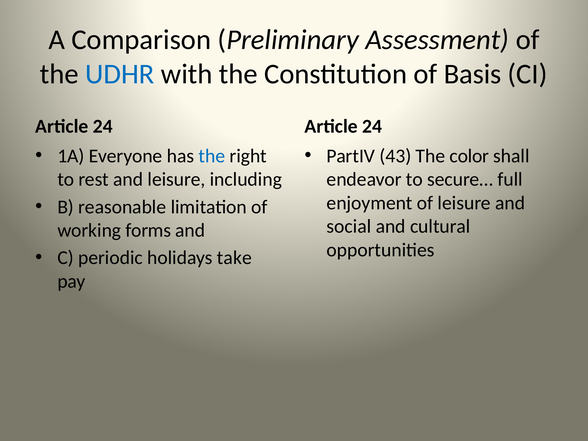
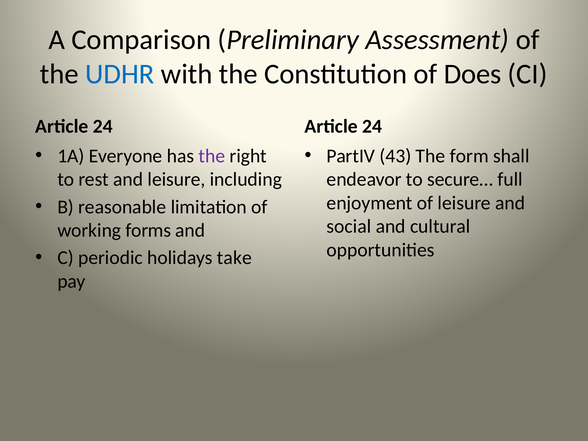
Basis: Basis -> Does
the at (212, 156) colour: blue -> purple
color: color -> form
